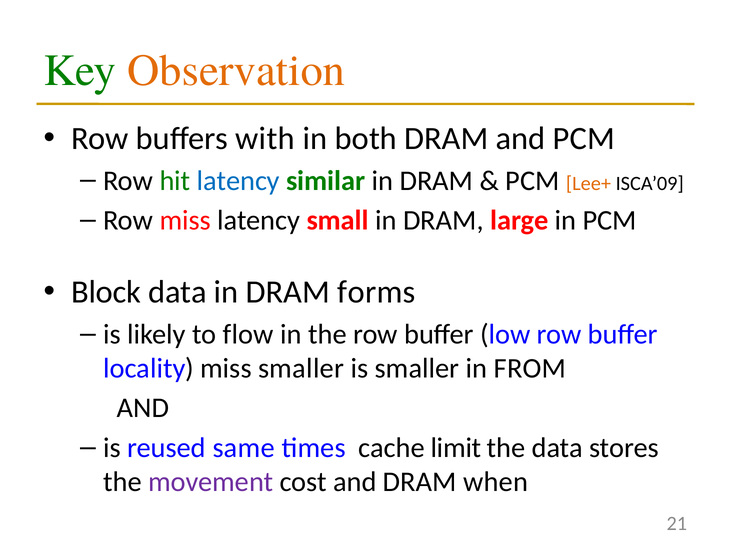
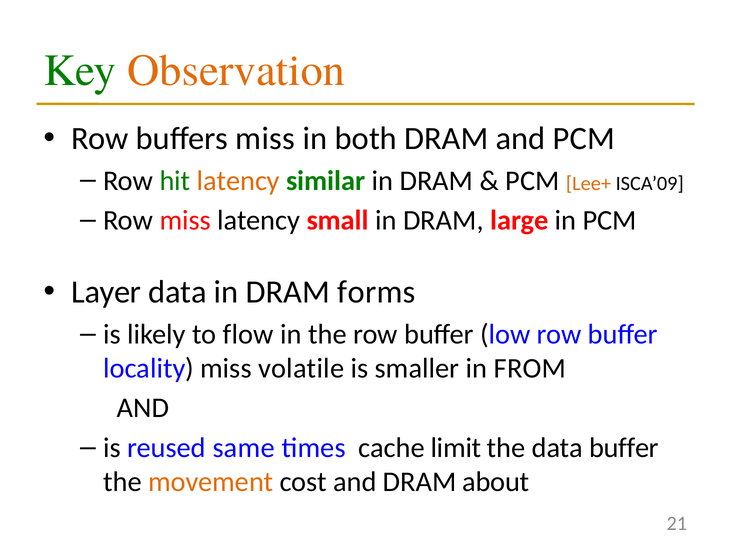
buffers with: with -> miss
latency at (238, 181) colour: blue -> orange
Block: Block -> Layer
miss smaller: smaller -> volatile
data stores: stores -> buffer
movement colour: purple -> orange
when: when -> about
